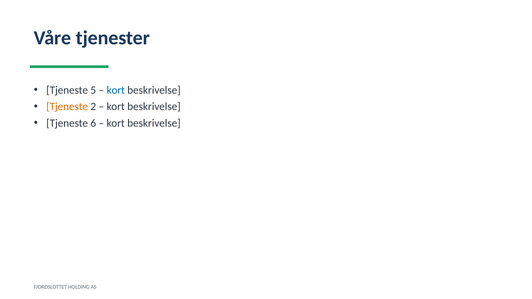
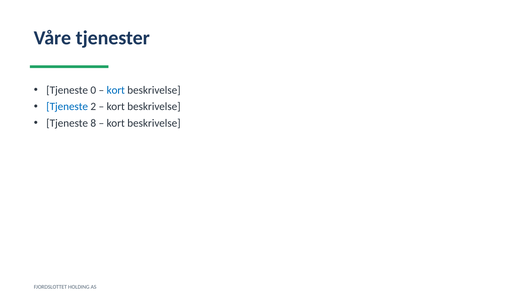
5: 5 -> 0
Tjeneste at (67, 107) colour: orange -> blue
6: 6 -> 8
